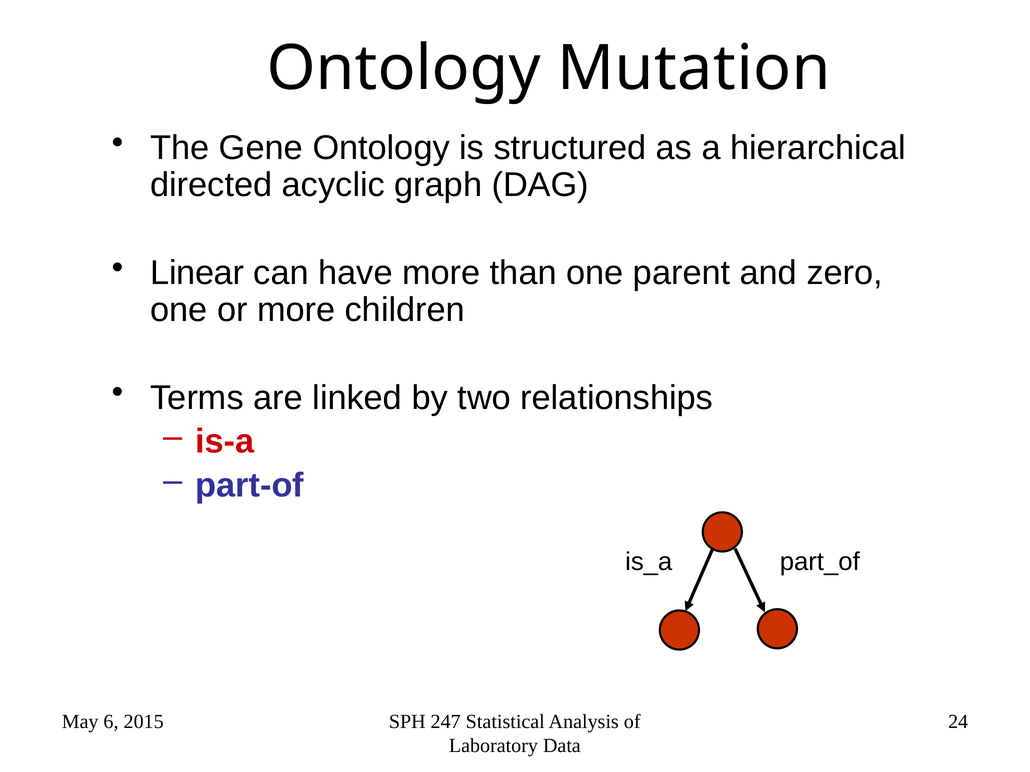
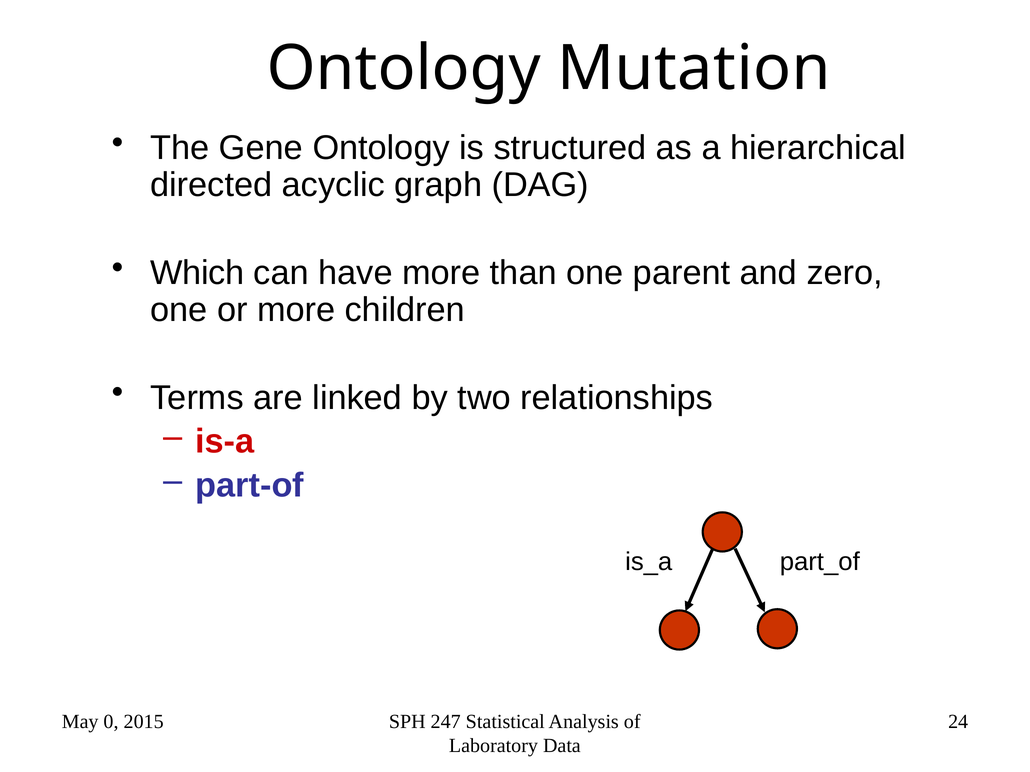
Linear: Linear -> Which
6: 6 -> 0
